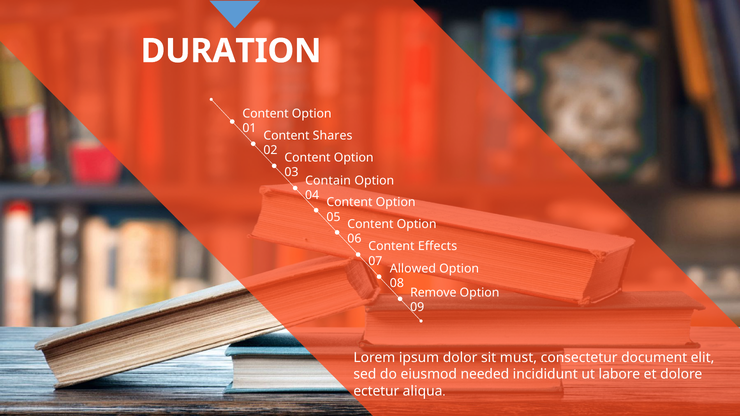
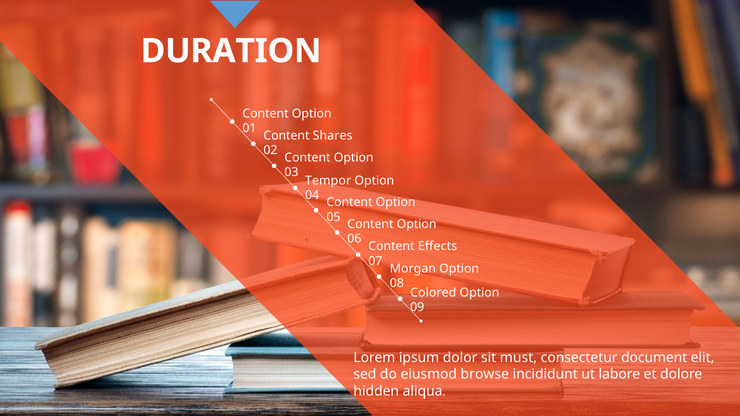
Contain: Contain -> Tempor
Allowed: Allowed -> Morgan
Remove: Remove -> Colored
needed: needed -> browse
ectetur: ectetur -> hidden
